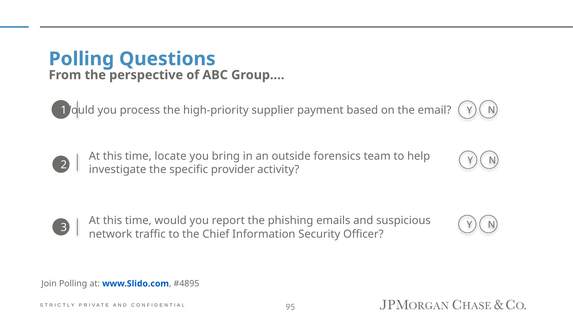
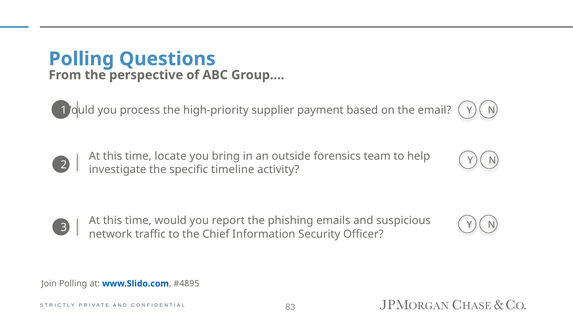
provider: provider -> timeline
95: 95 -> 83
